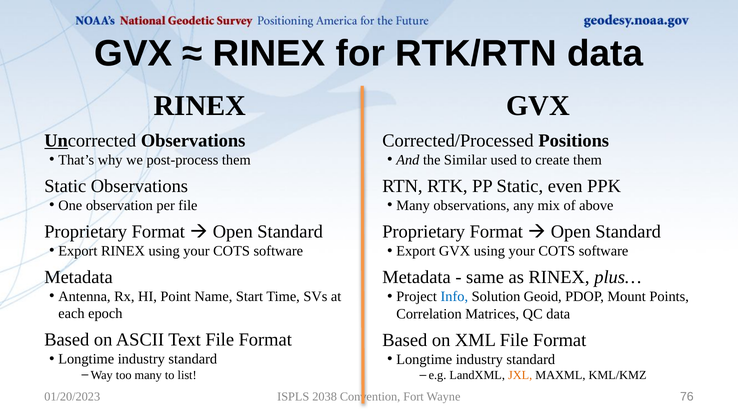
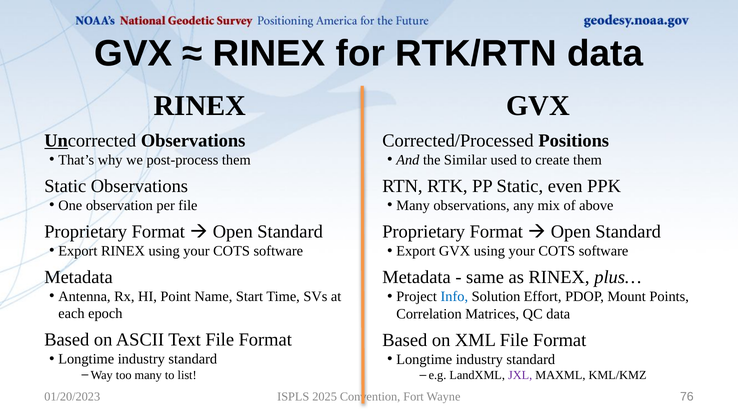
Geoid: Geoid -> Effort
JXL colour: orange -> purple
2038: 2038 -> 2025
